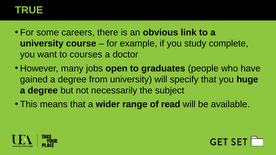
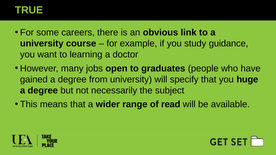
complete: complete -> guidance
courses: courses -> learning
